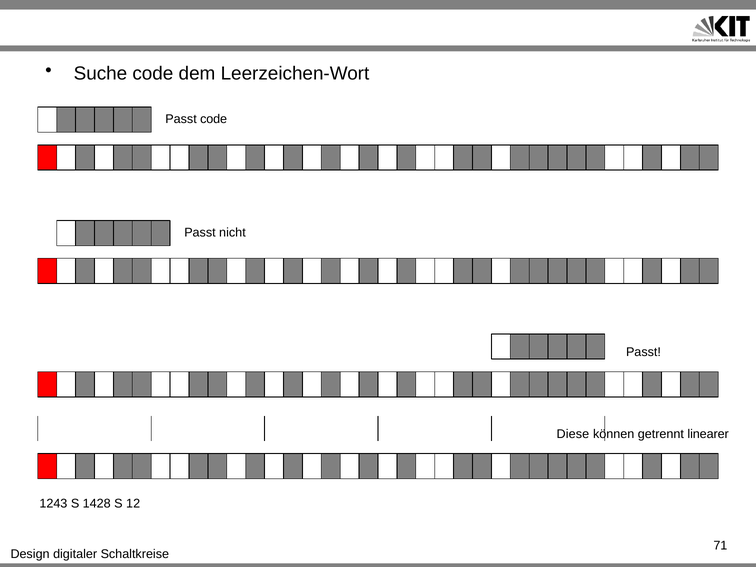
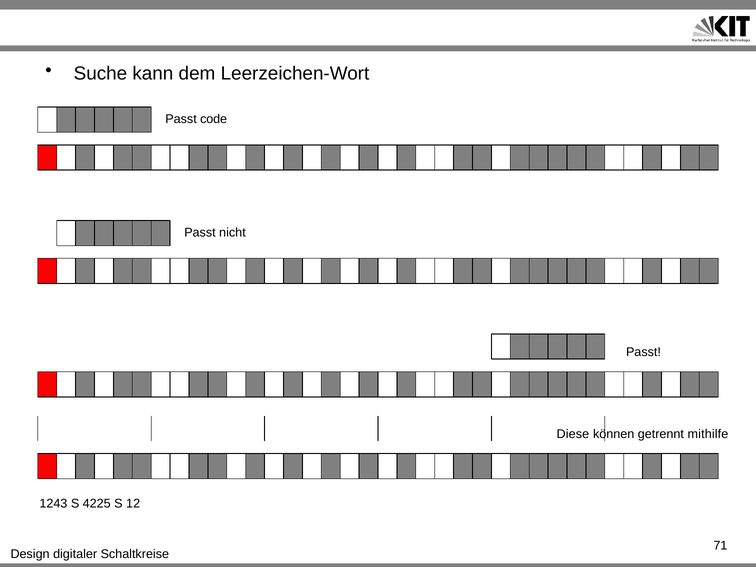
Suche code: code -> kann
linearer: linearer -> mithilfe
1428: 1428 -> 4225
